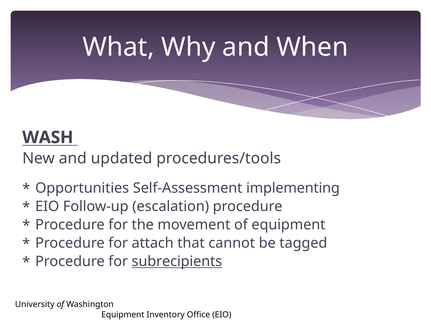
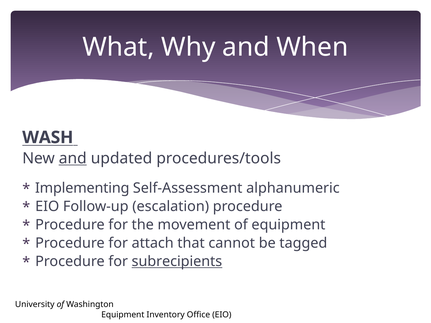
and at (73, 158) underline: none -> present
Opportunities: Opportunities -> Implementing
implementing: implementing -> alphanumeric
